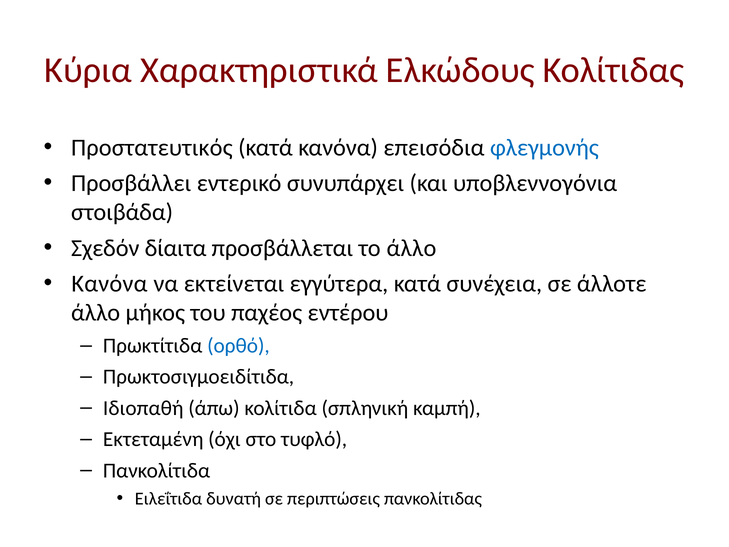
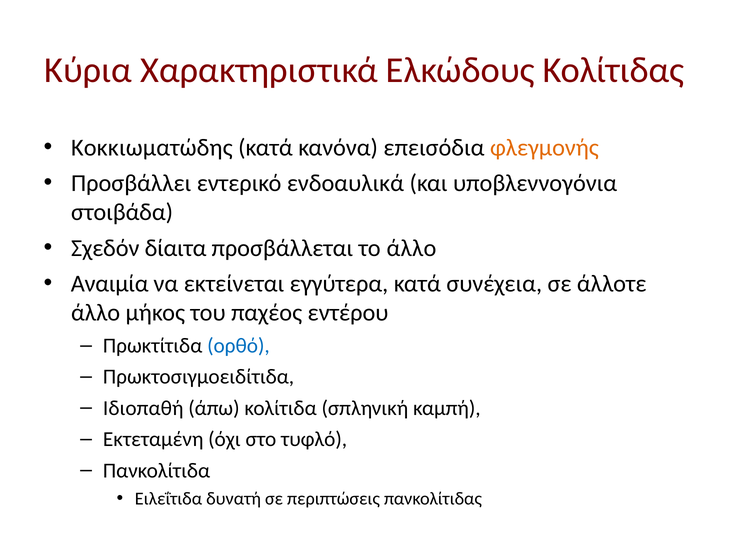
Προστατευτικός: Προστατευτικός -> Κοκκιωματώδης
φλεγμονής colour: blue -> orange
συνυπάρχει: συνυπάρχει -> ενδοαυλικά
Κανόνα at (109, 284): Κανόνα -> Αναιμία
